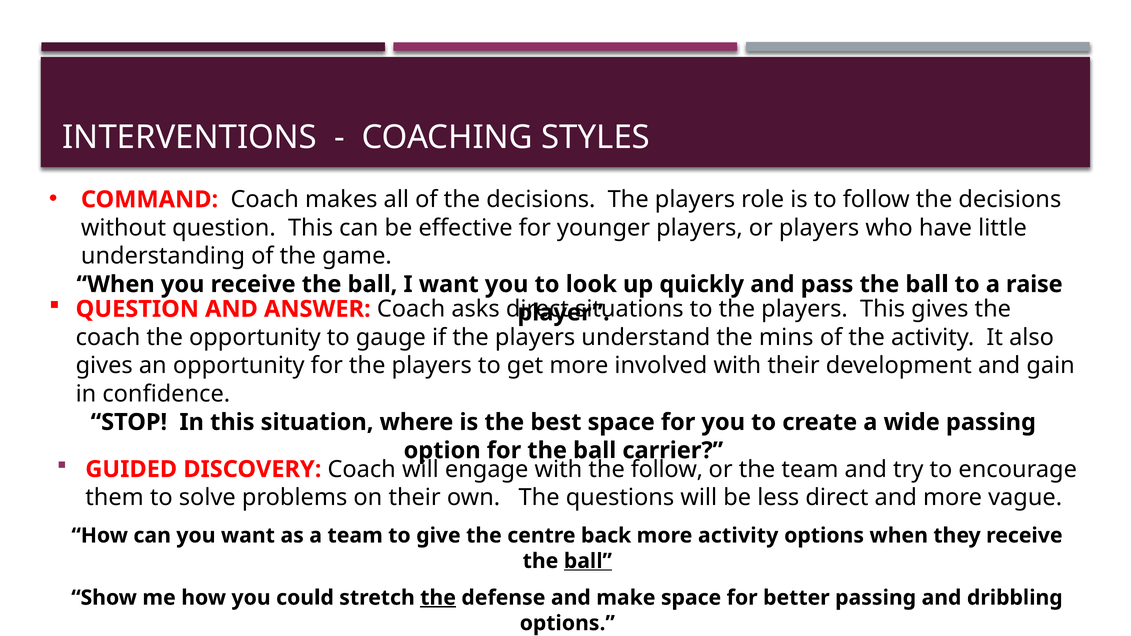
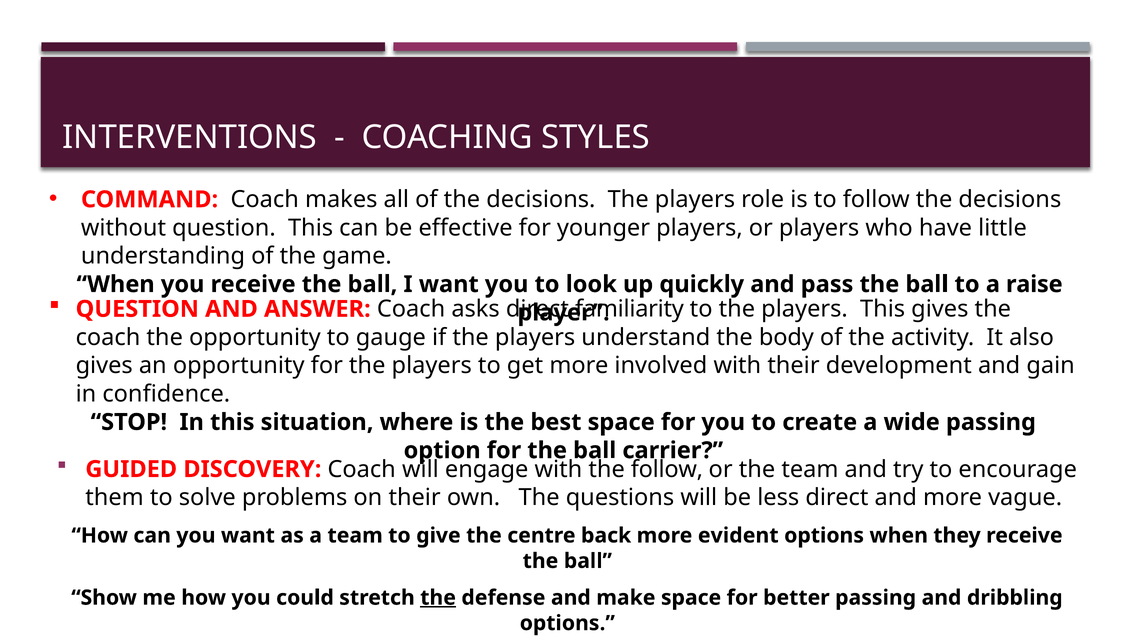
situations: situations -> familiarity
mins: mins -> body
more activity: activity -> evident
ball at (588, 561) underline: present -> none
